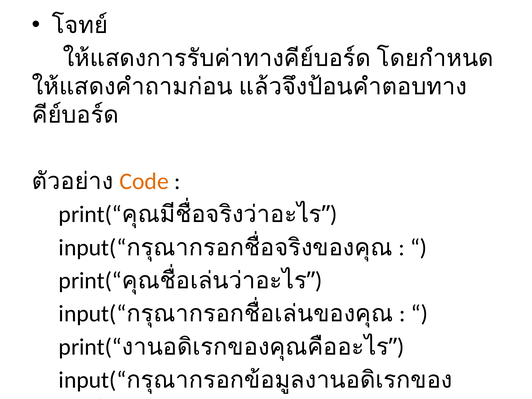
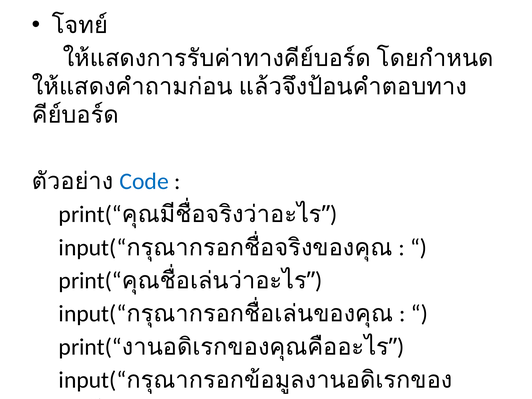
Code colour: orange -> blue
